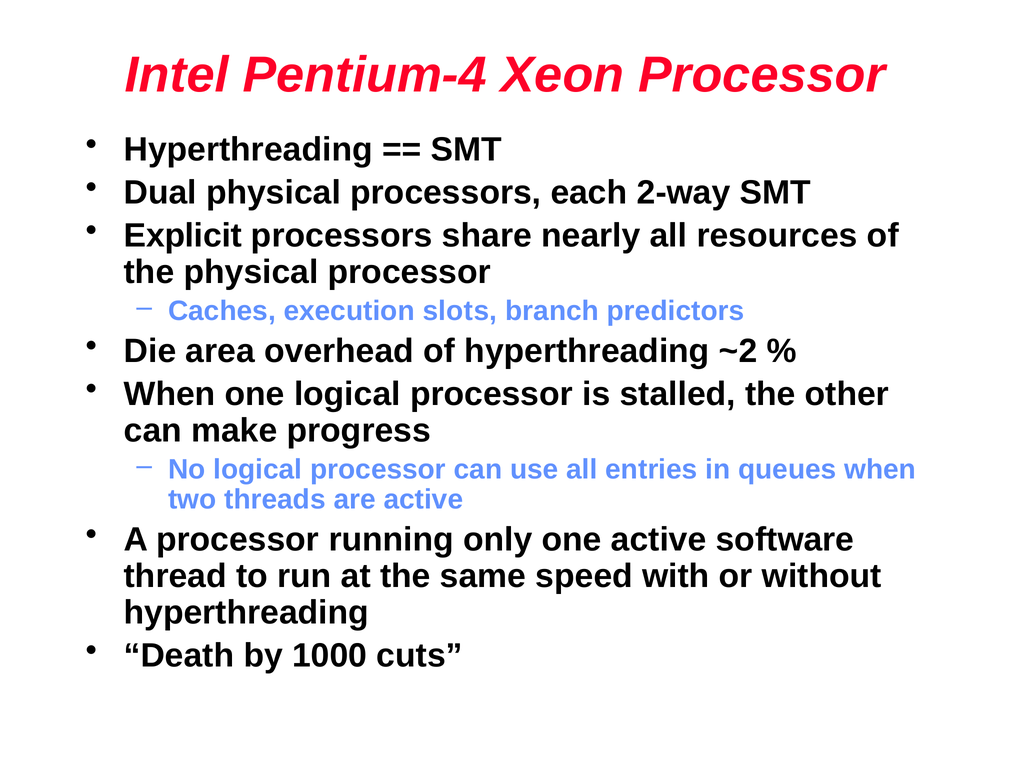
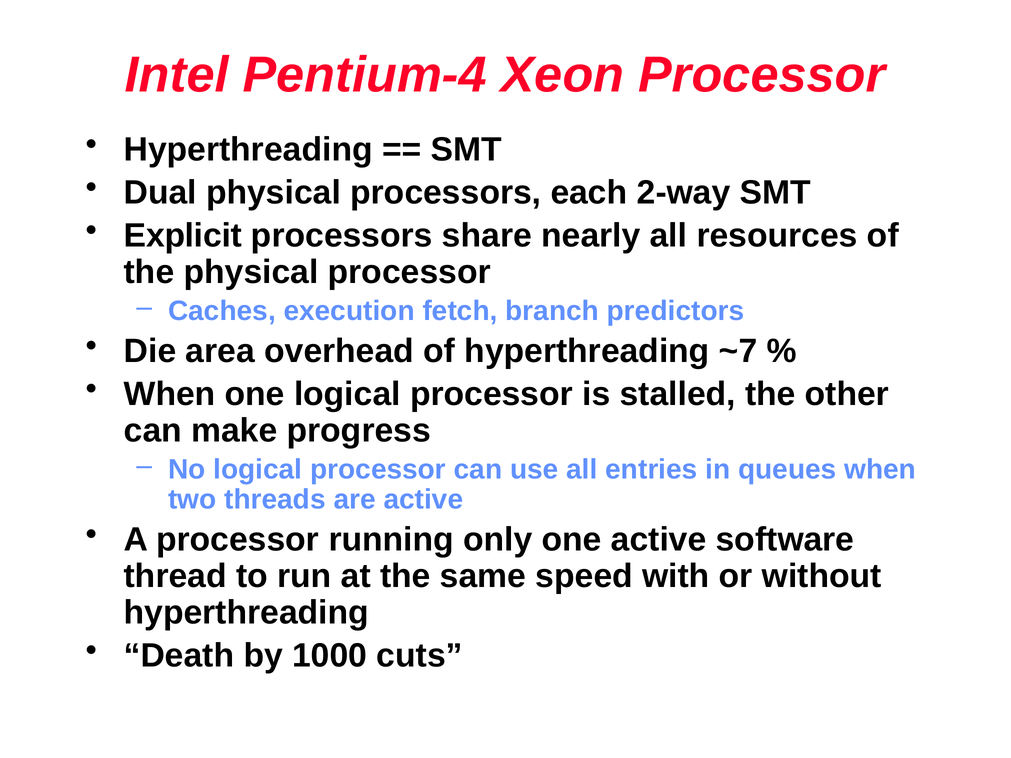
slots: slots -> fetch
~2: ~2 -> ~7
